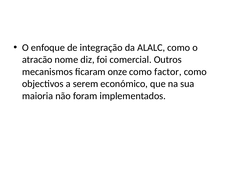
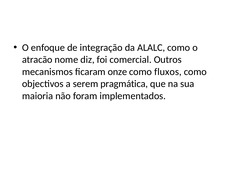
factor: factor -> fluxos
económico: económico -> pragmática
